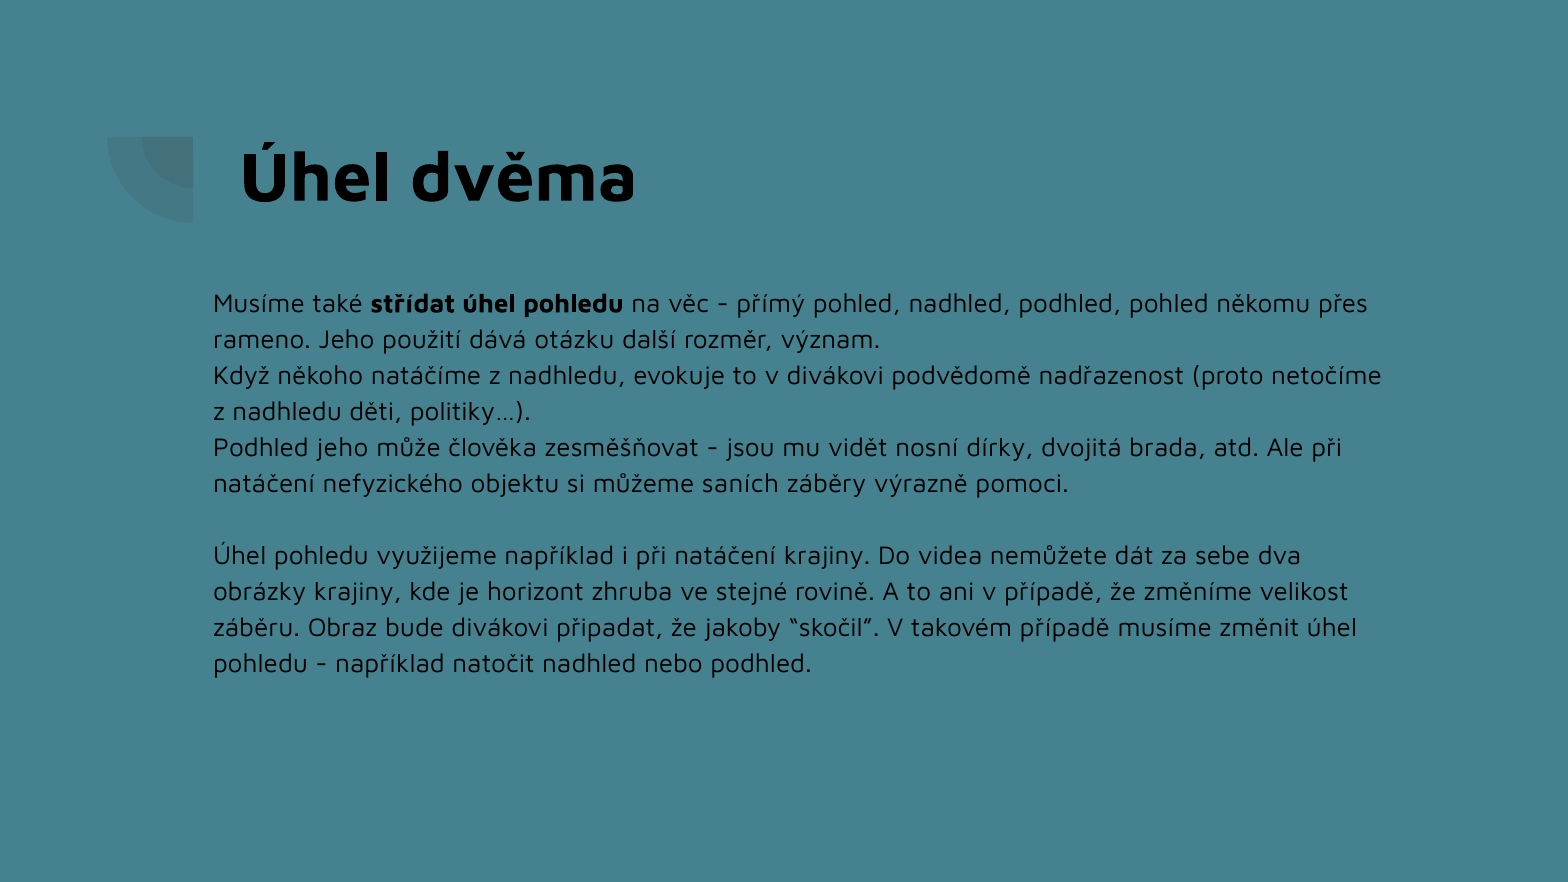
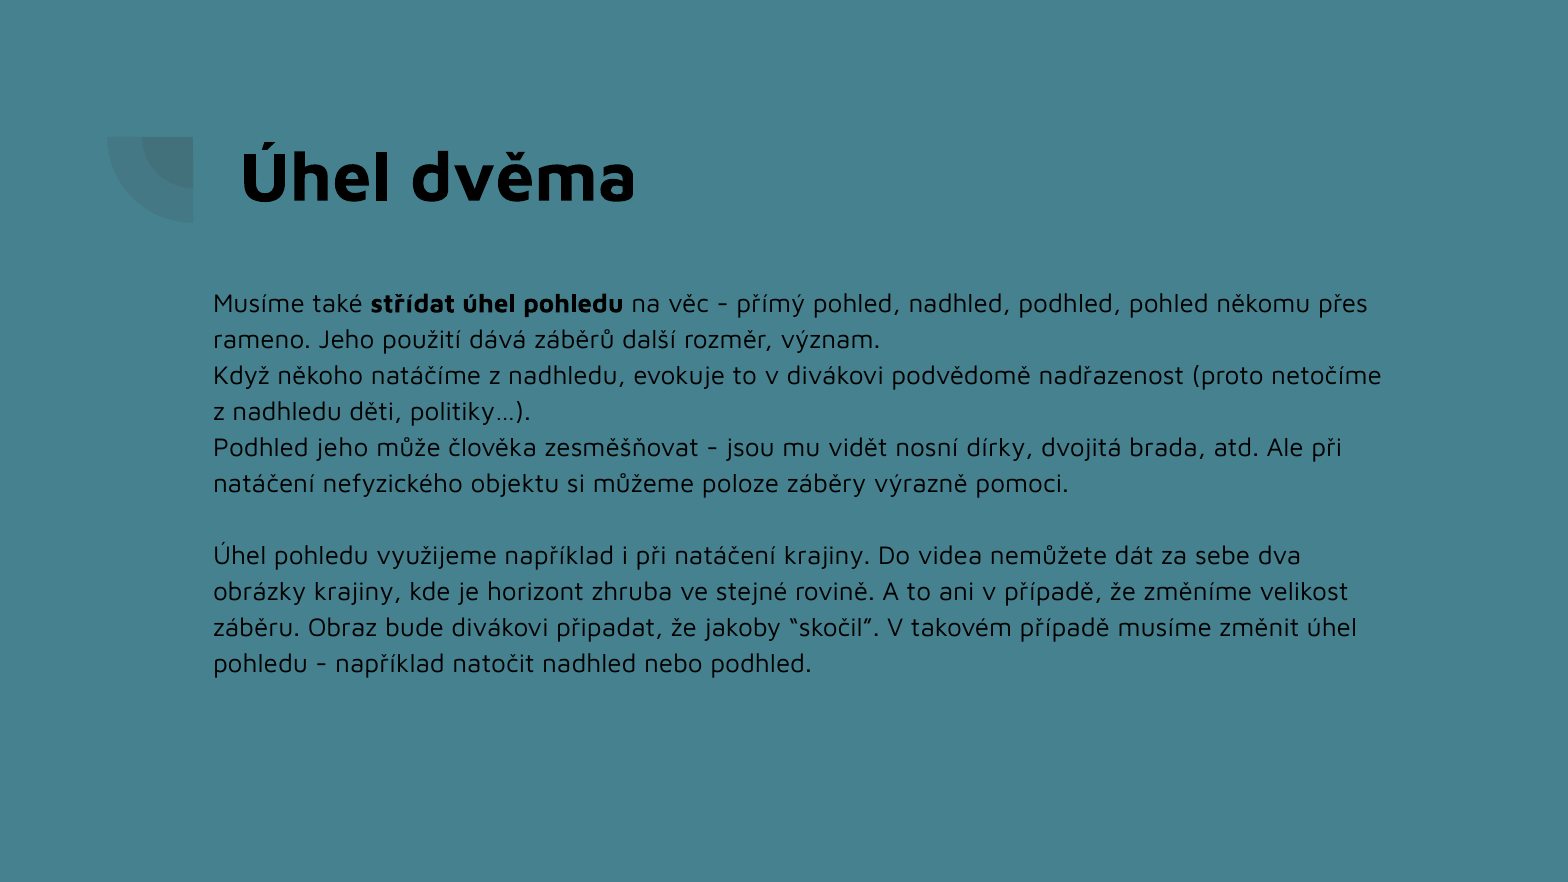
otázku: otázku -> záběrů
saních: saních -> poloze
